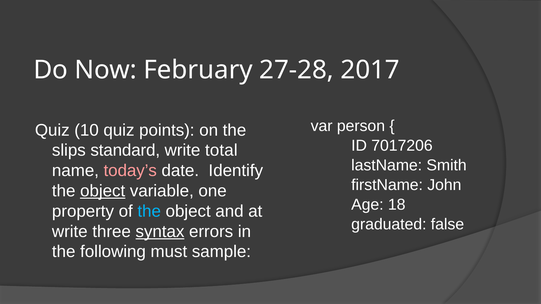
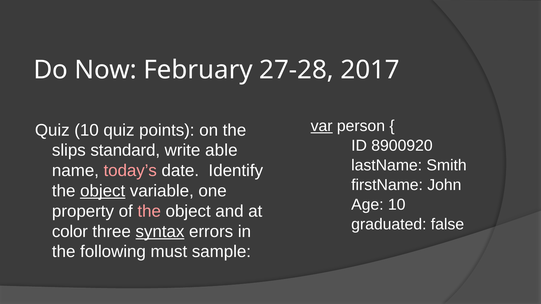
var underline: none -> present
7017206: 7017206 -> 8900920
total: total -> able
Age 18: 18 -> 10
the at (149, 211) colour: light blue -> pink
write at (70, 232): write -> color
